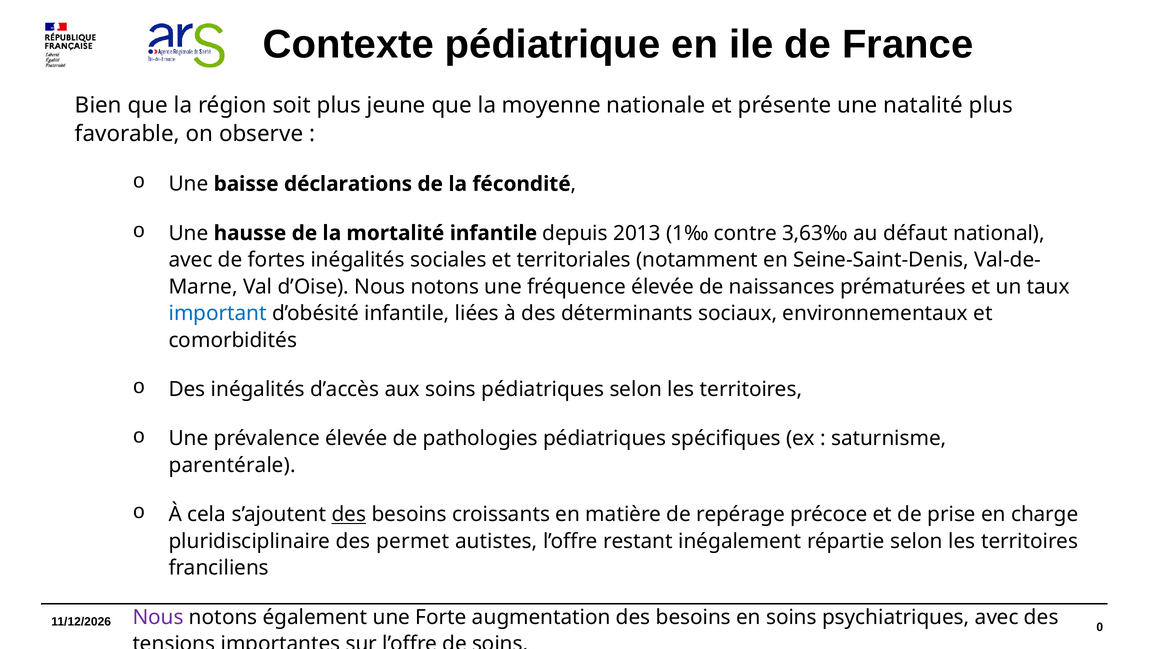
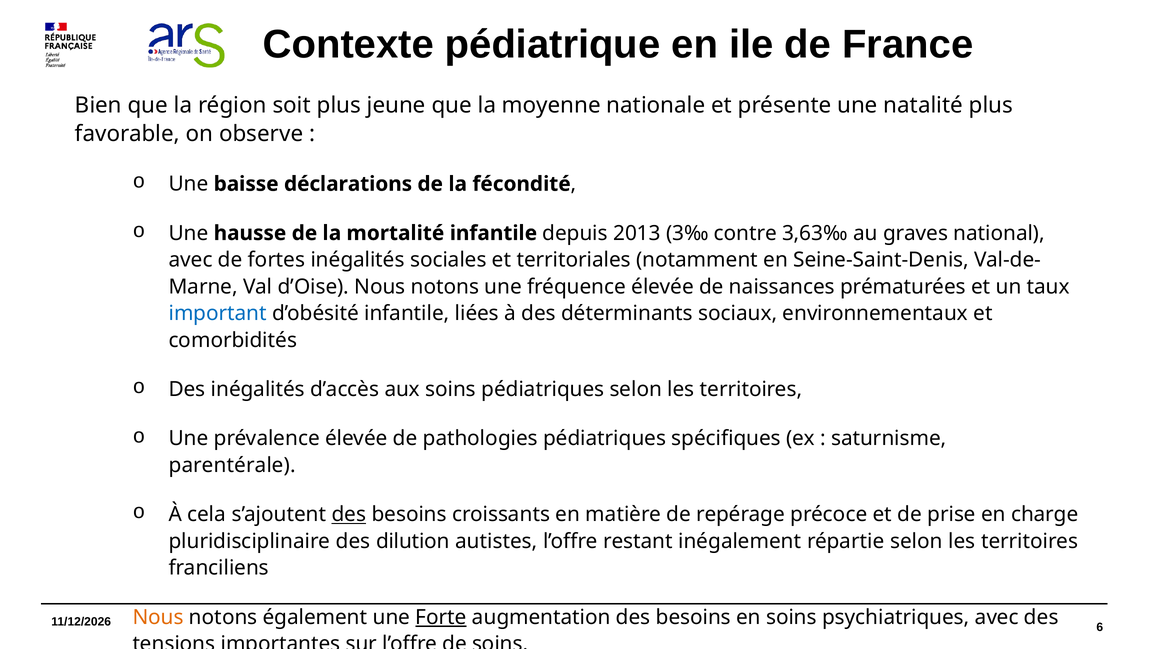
1‰: 1‰ -> 3‰
défaut: défaut -> graves
permet: permet -> dilution
Nous at (158, 617) colour: purple -> orange
Forte underline: none -> present
0: 0 -> 6
